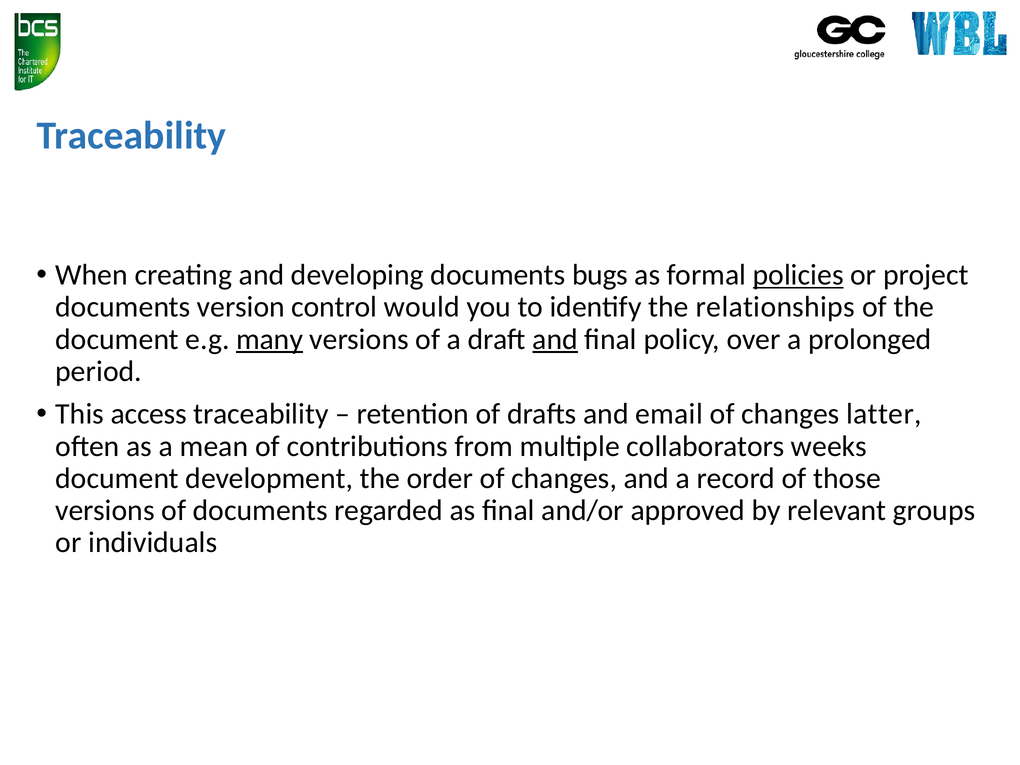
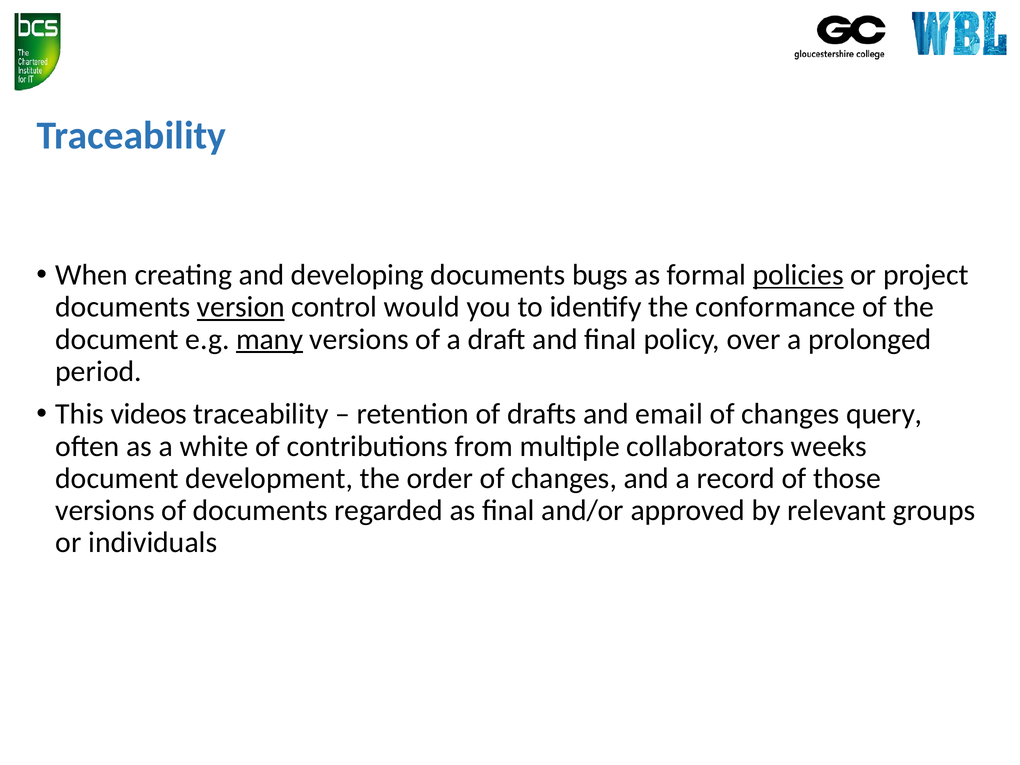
version underline: none -> present
relationships: relationships -> conformance
and at (555, 339) underline: present -> none
access: access -> videos
latter: latter -> query
mean: mean -> white
